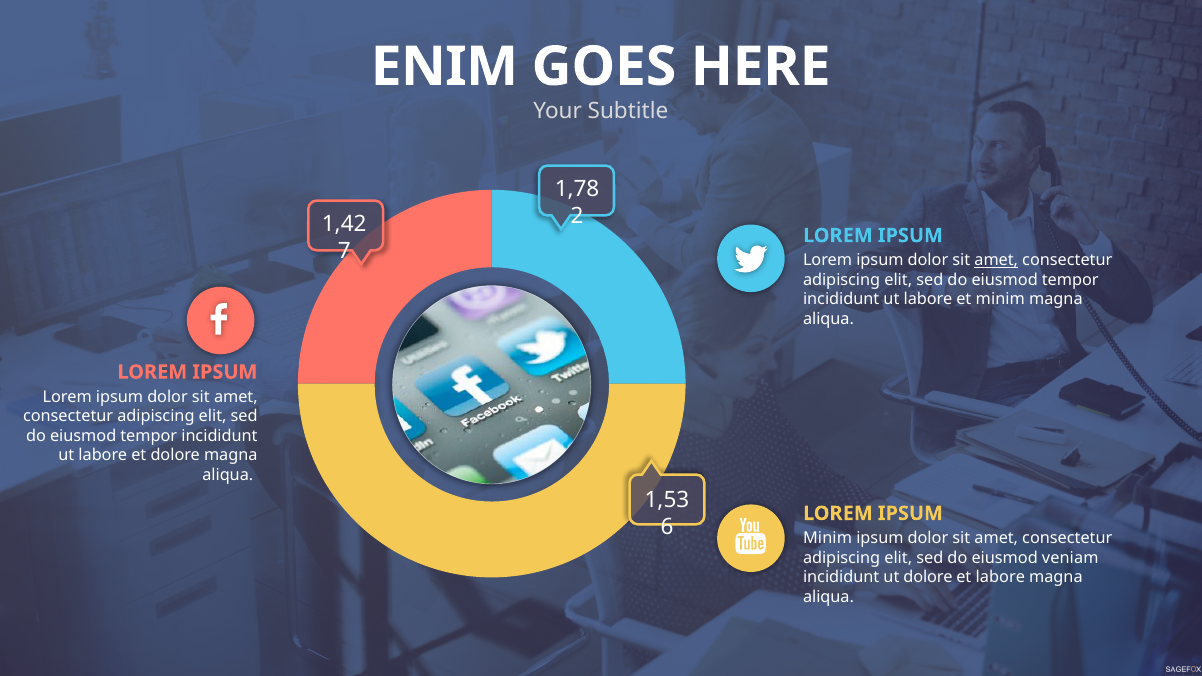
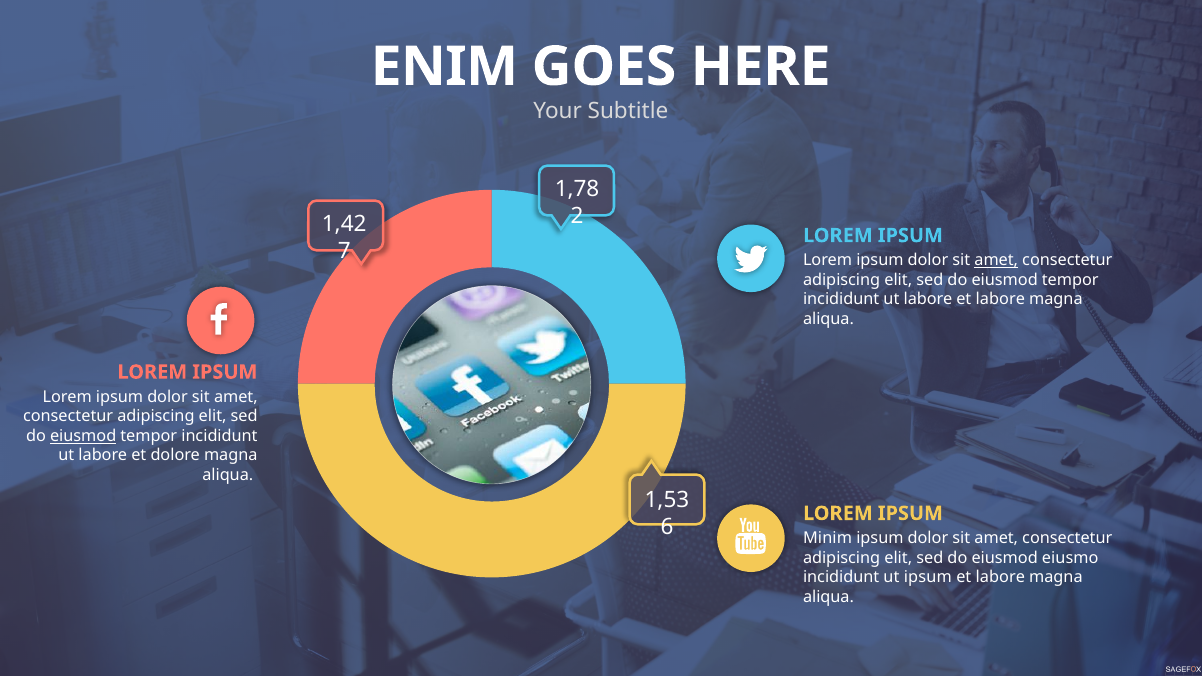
labore et minim: minim -> labore
eiusmod at (83, 436) underline: none -> present
veniam: veniam -> eiusmo
ut dolore: dolore -> ipsum
